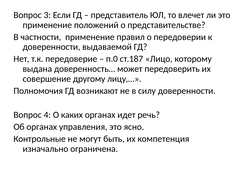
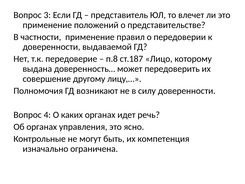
п.0: п.0 -> п.8
